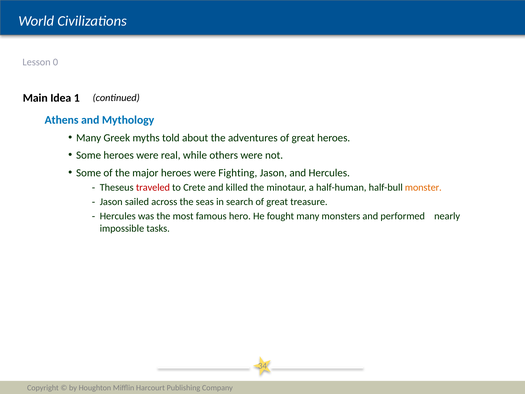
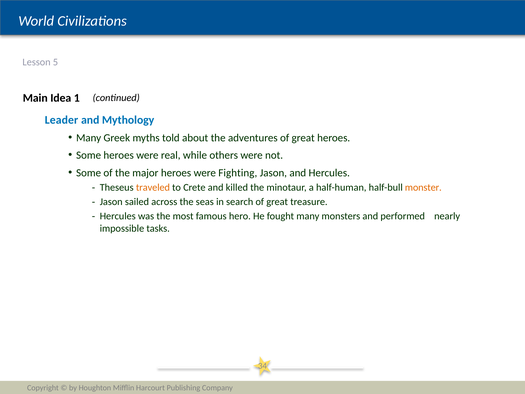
0: 0 -> 5
Athens: Athens -> Leader
traveled colour: red -> orange
